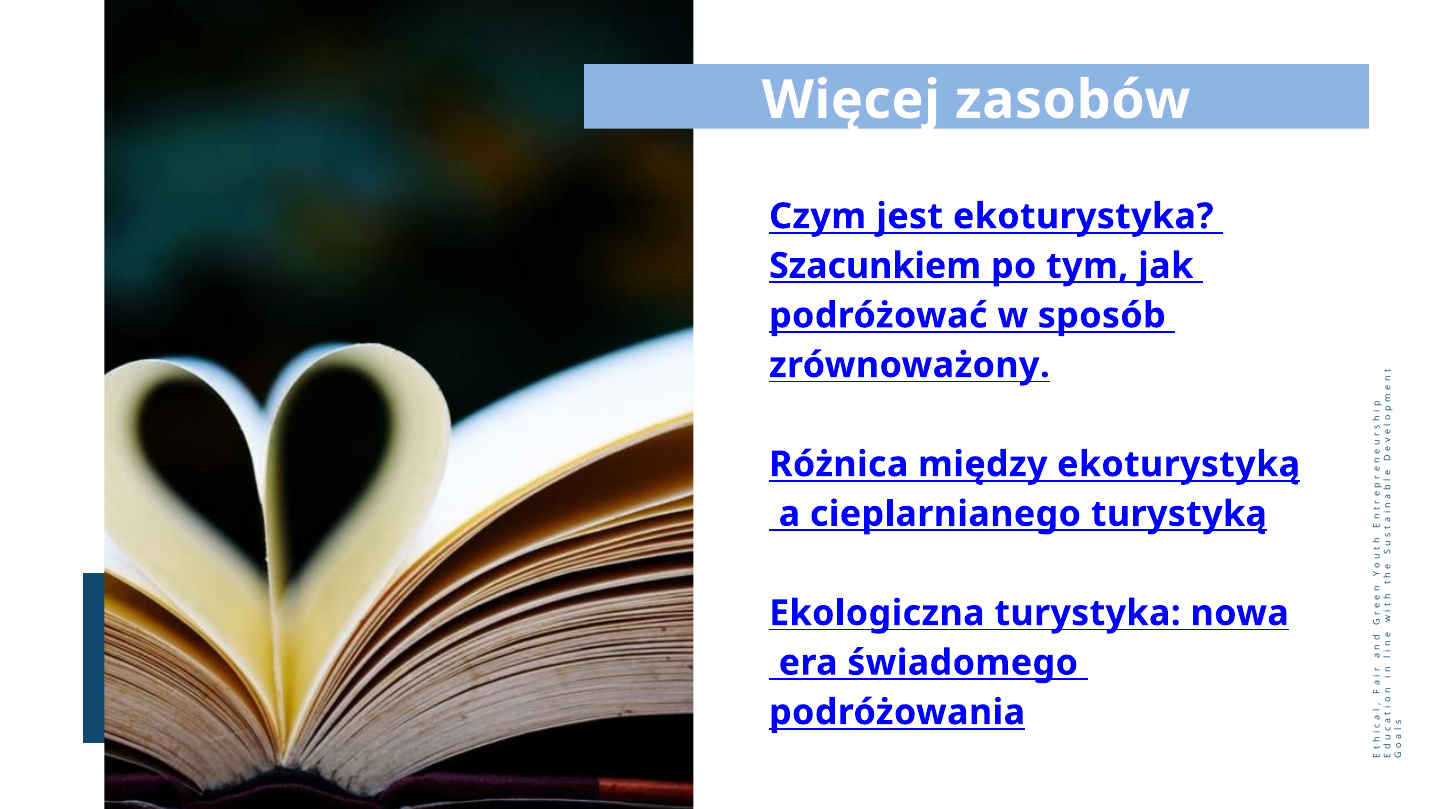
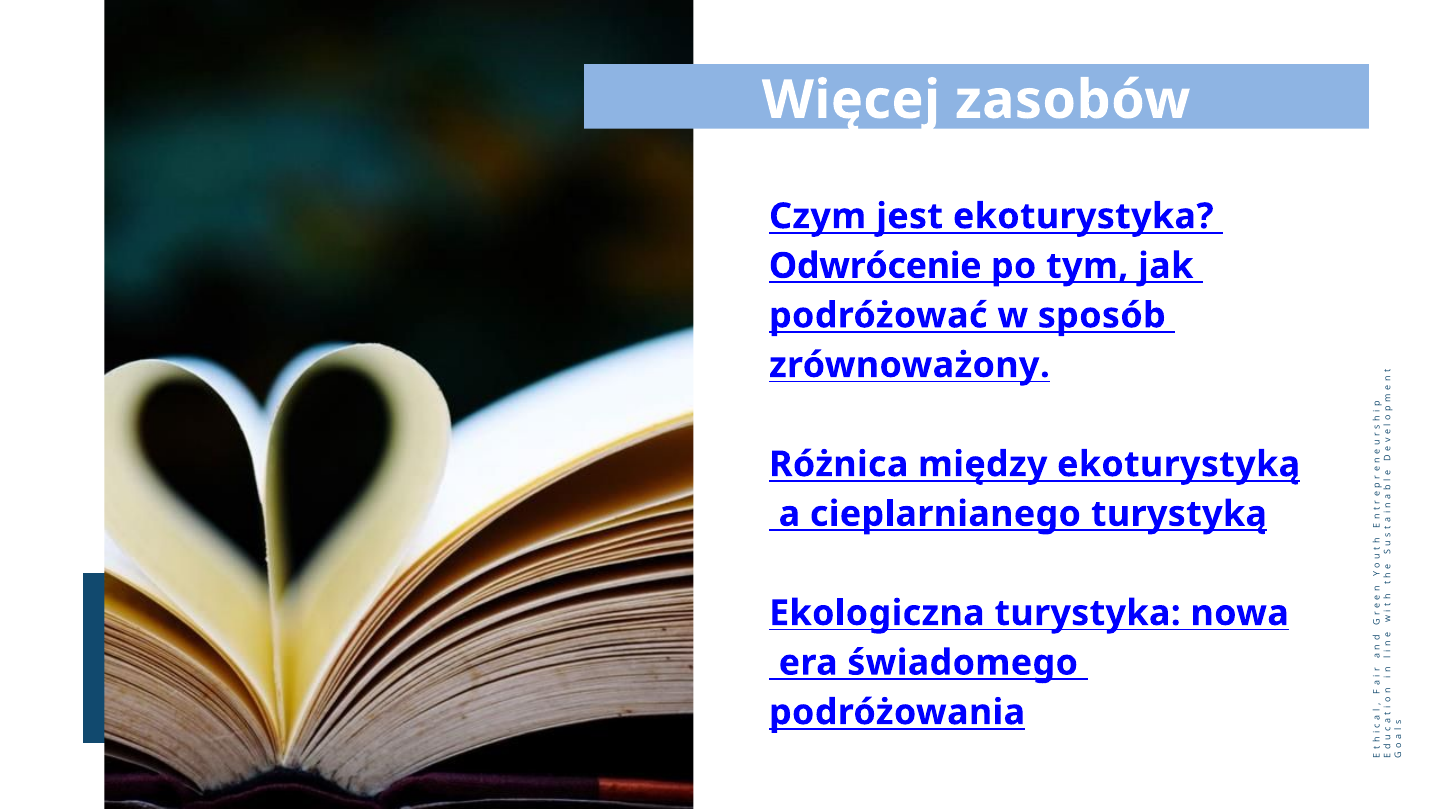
Szacunkiem: Szacunkiem -> Odwrócenie
